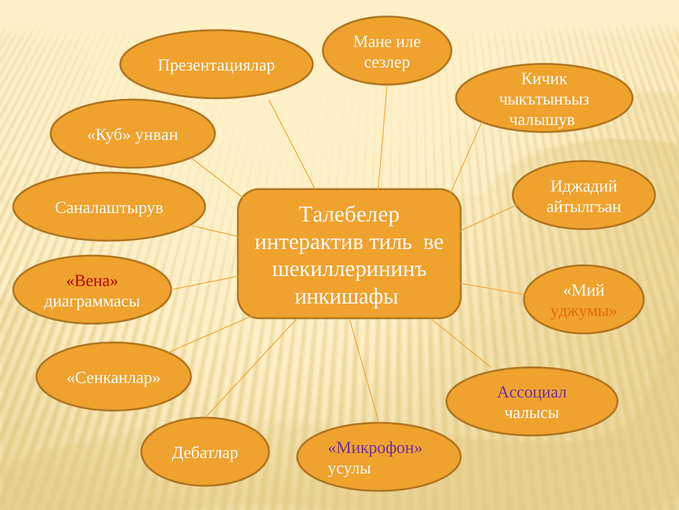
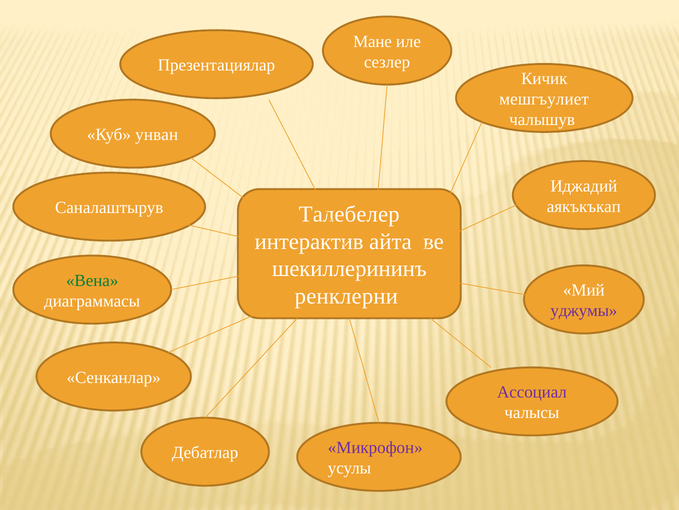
чыкътынъыз: чыкътынъыз -> мешгъулиет
айтылгъан: айтылгъан -> аякъкъкап
тиль: тиль -> айта
Вена colour: red -> green
инкишафы: инкишафы -> ренклерни
уджумы colour: orange -> purple
